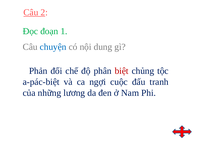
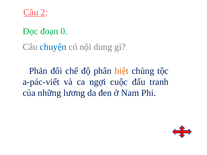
1: 1 -> 0
biệt colour: red -> orange
a-pác-biệt: a-pác-biệt -> a-pác-viết
